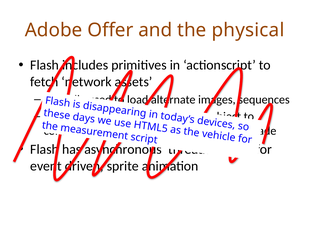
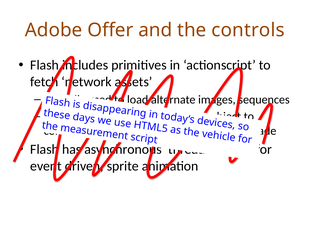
physical: physical -> controls
